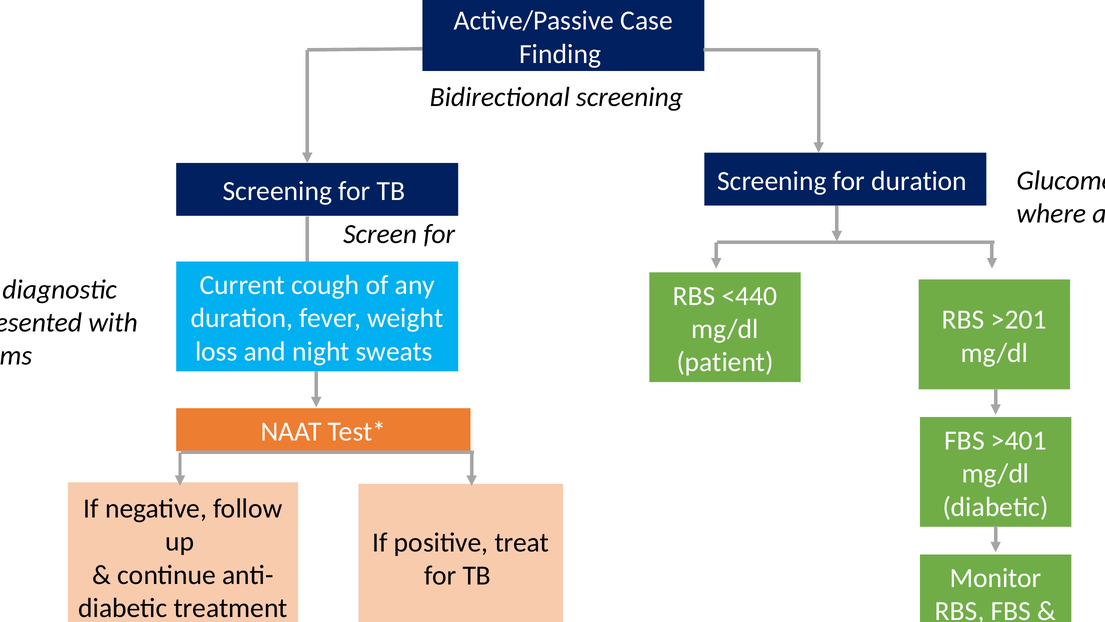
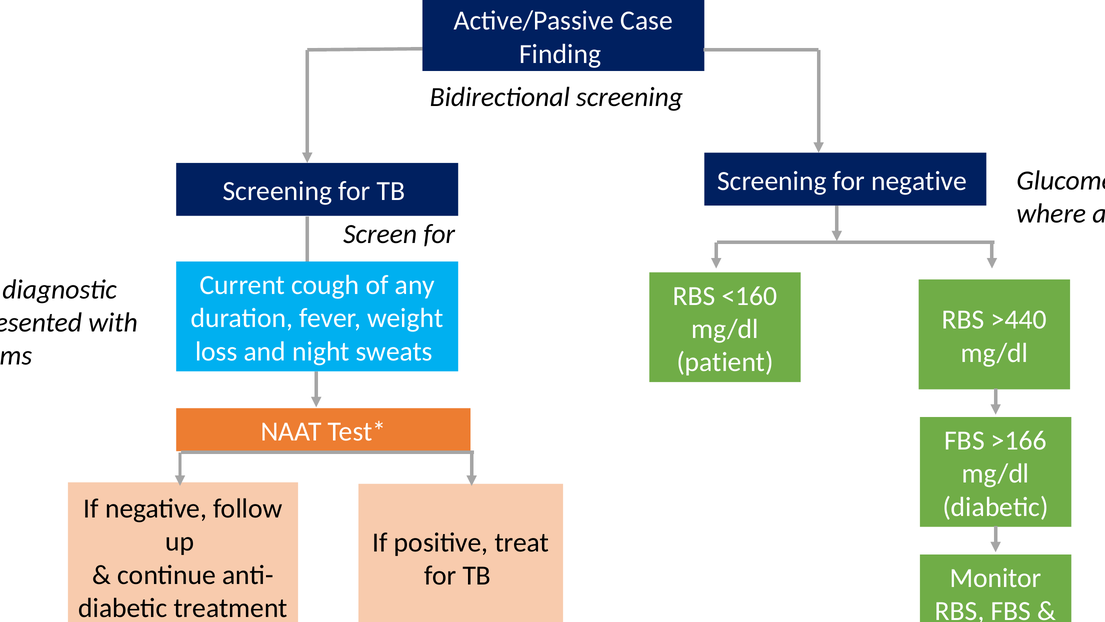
for duration: duration -> negative
<440: <440 -> <160
>201: >201 -> >440
>401: >401 -> >166
